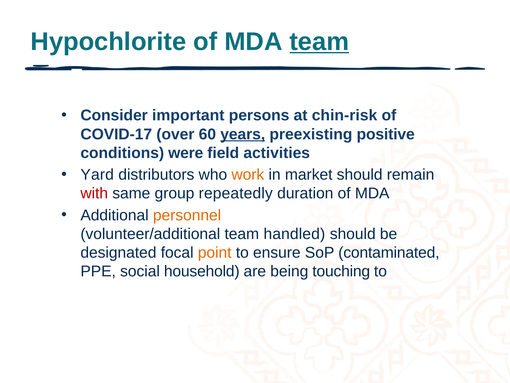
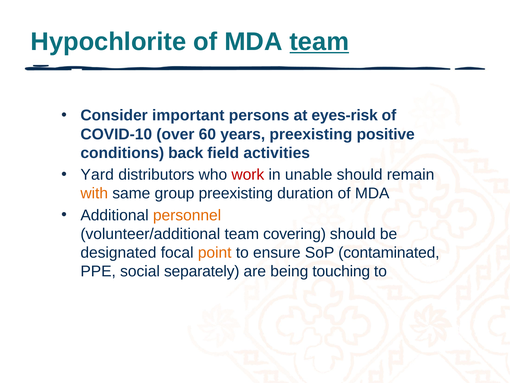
chin-risk: chin-risk -> eyes-risk
COVID-17: COVID-17 -> COVID-10
years underline: present -> none
were: were -> back
work colour: orange -> red
market: market -> unable
with colour: red -> orange
group repeatedly: repeatedly -> preexisting
handled: handled -> covering
household: household -> separately
